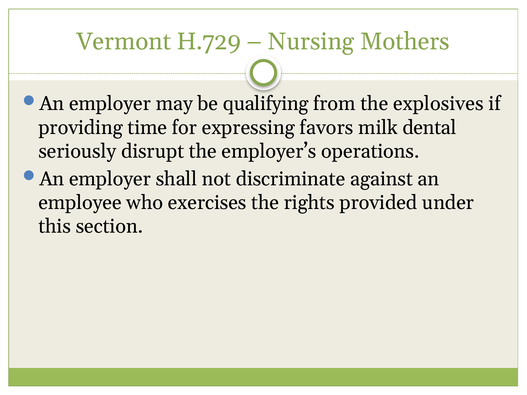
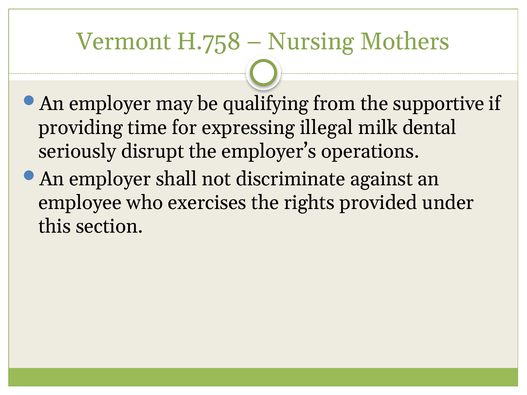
H.729: H.729 -> H.758
explosives: explosives -> supportive
favors: favors -> illegal
